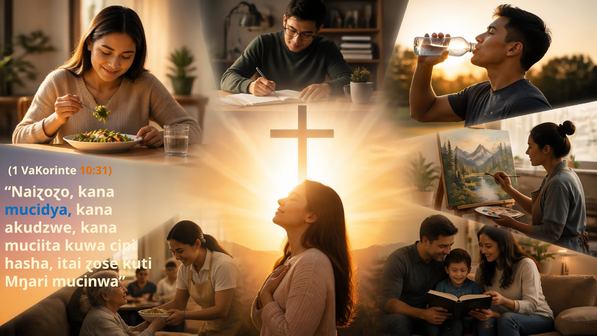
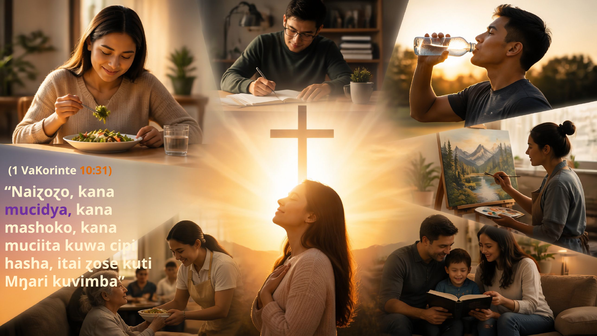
mucidya colour: blue -> purple
akudzwe: akudzwe -> mashoko
mucinwa: mucinwa -> kuvimba
